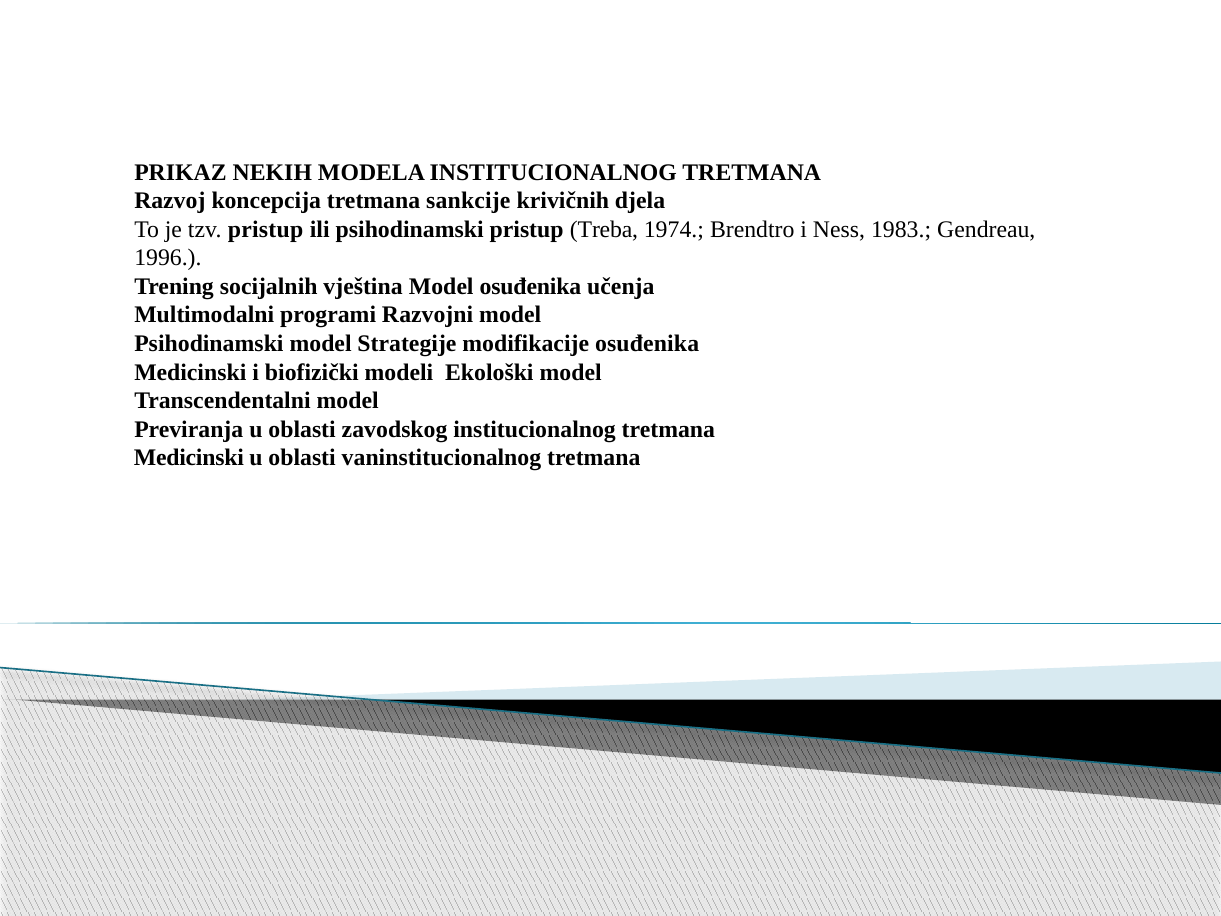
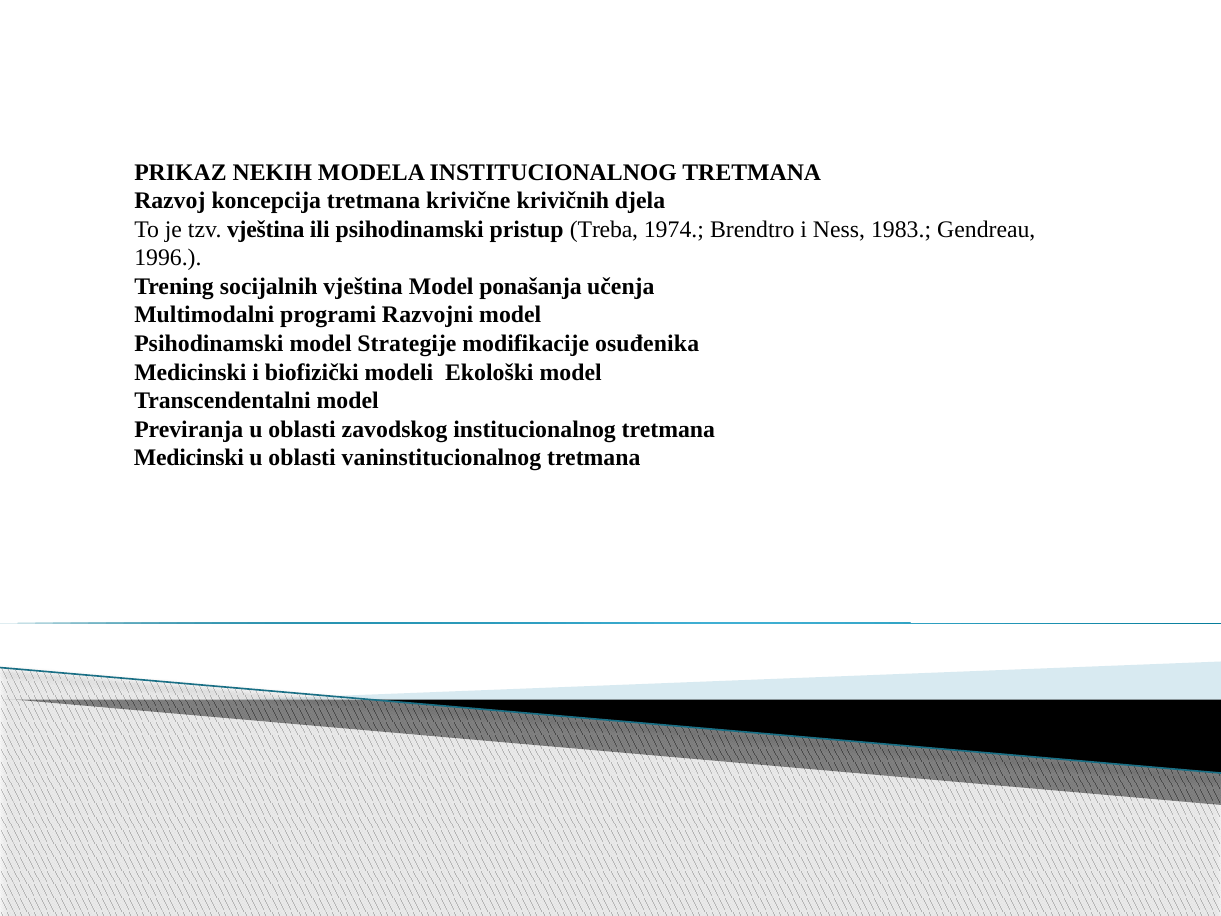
sankcije: sankcije -> krivične
tzv pristup: pristup -> vještina
Model osuđenika: osuđenika -> ponašanja
